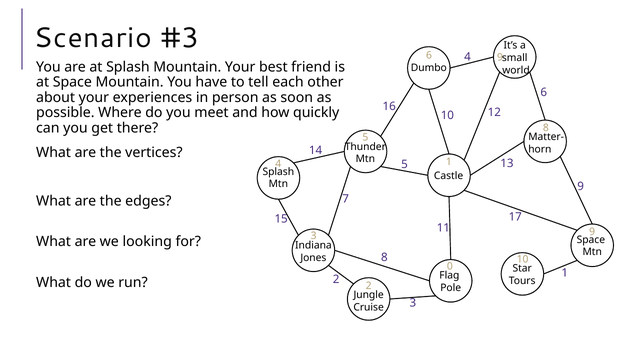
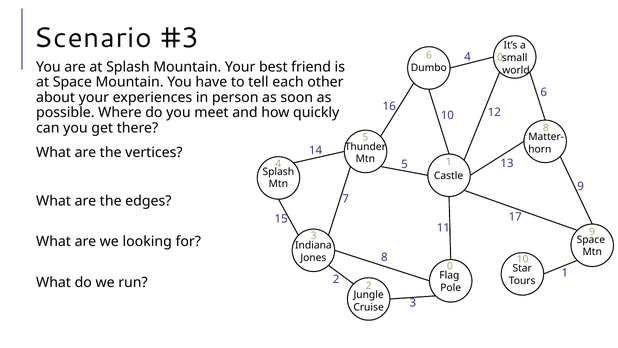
6 9: 9 -> 0
